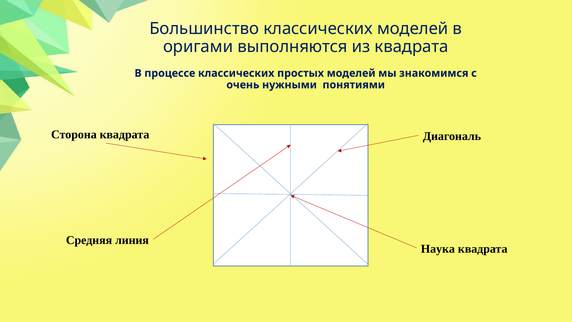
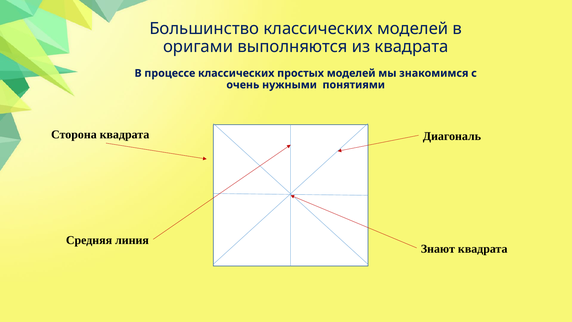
Наука: Наука -> Знают
